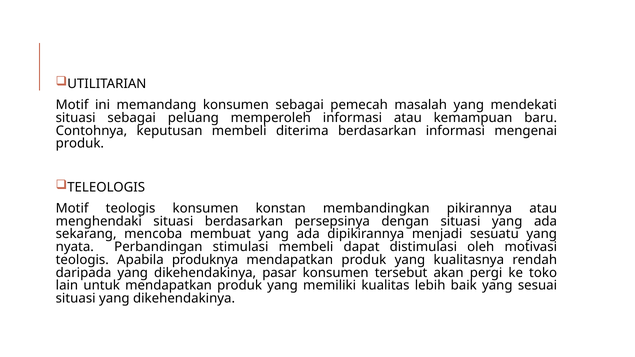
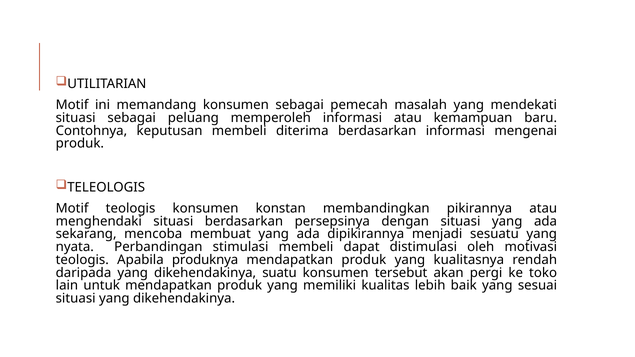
pasar: pasar -> suatu
